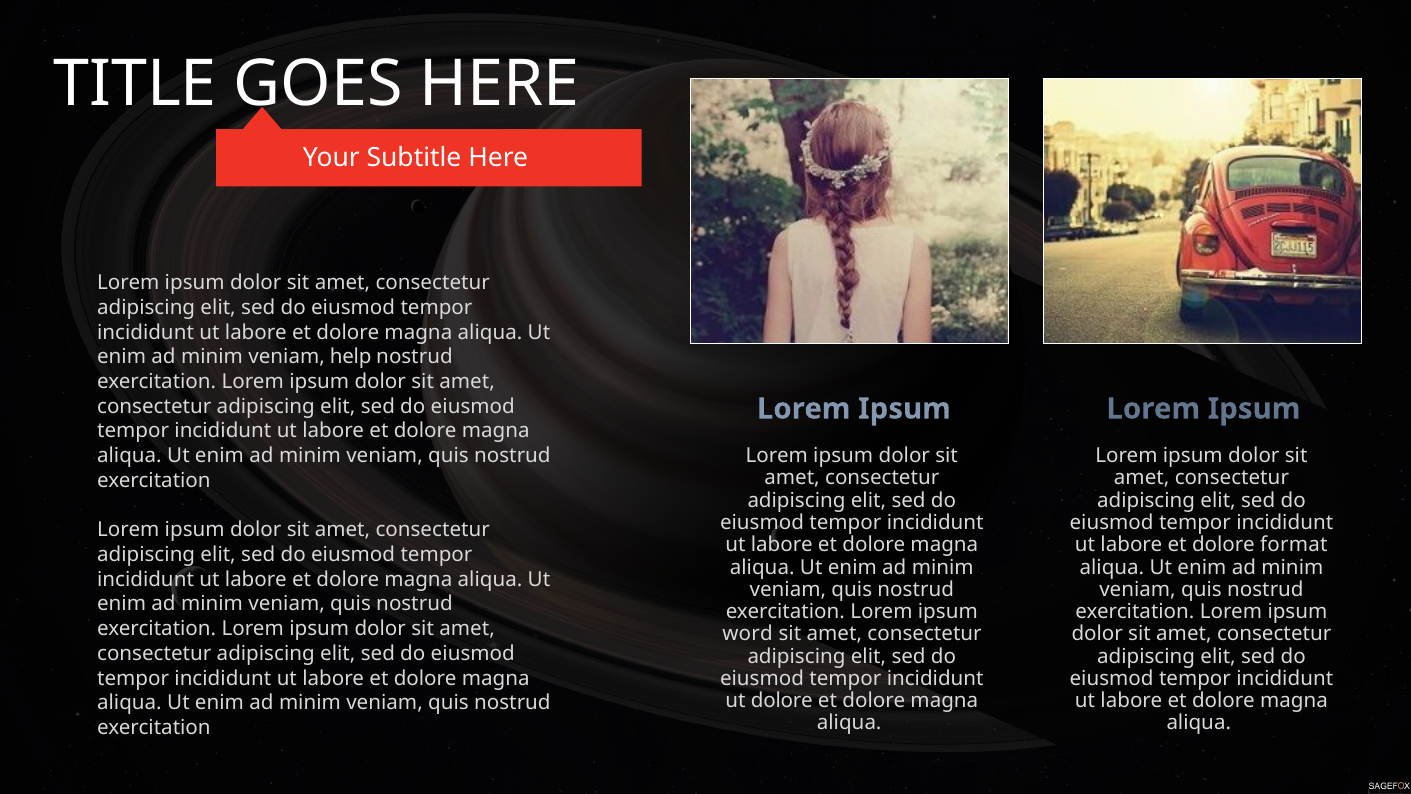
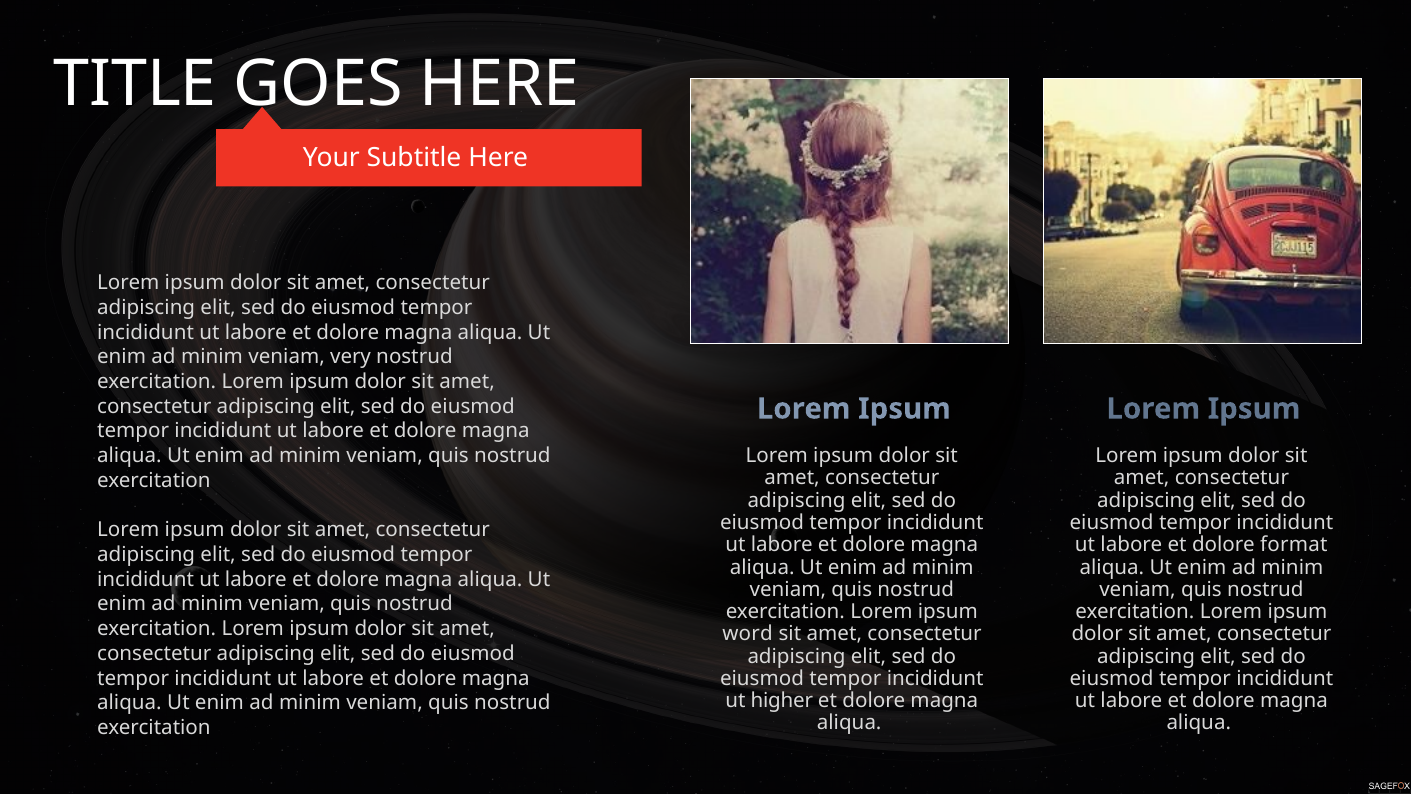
help: help -> very
ut dolore: dolore -> higher
